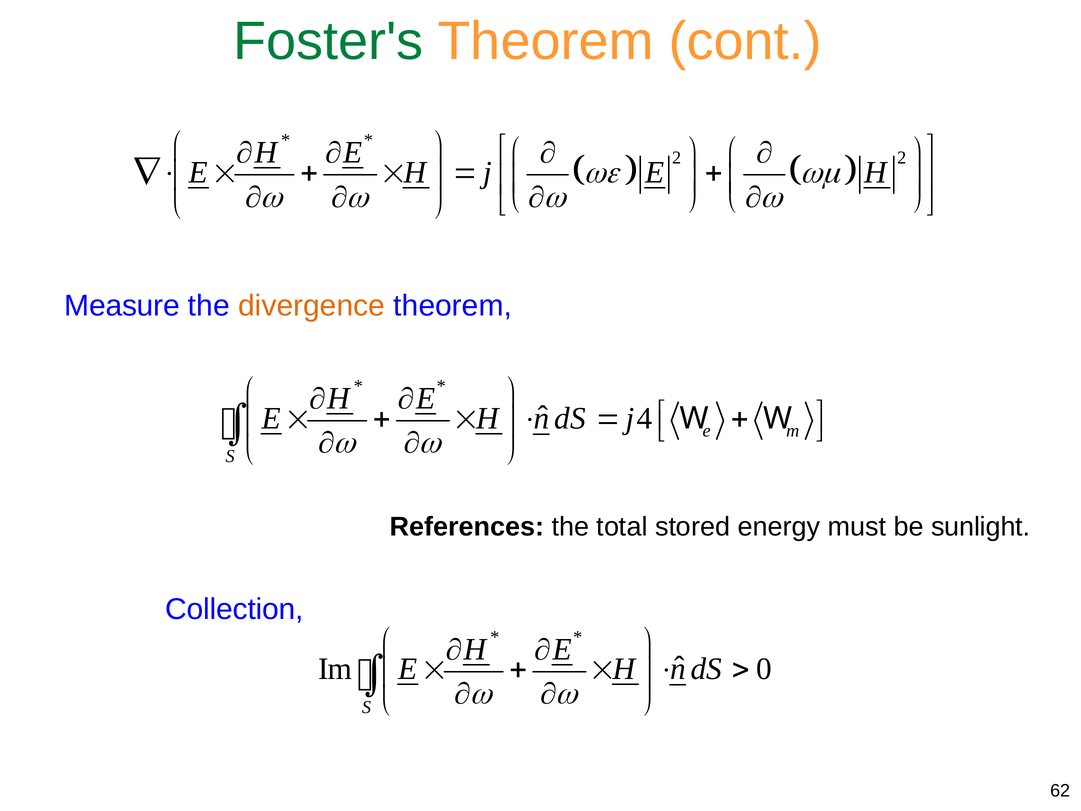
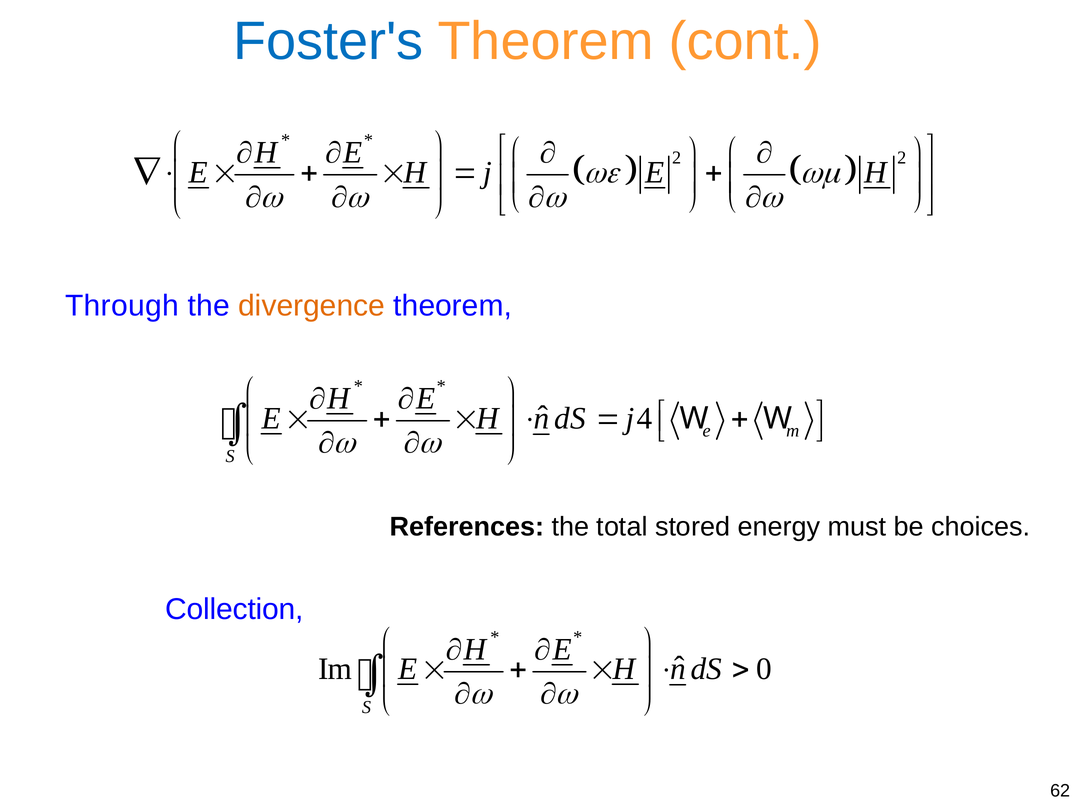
Foster's colour: green -> blue
Measure: Measure -> Through
sunlight: sunlight -> choices
